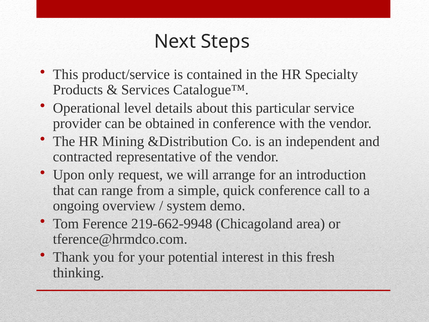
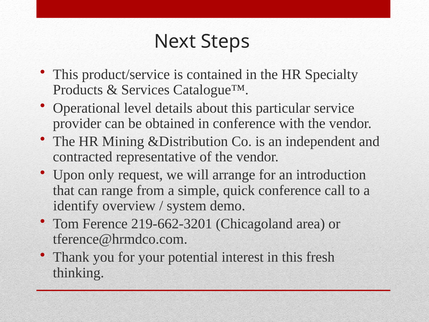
ongoing: ongoing -> identify
219-662-9948: 219-662-9948 -> 219-662-3201
